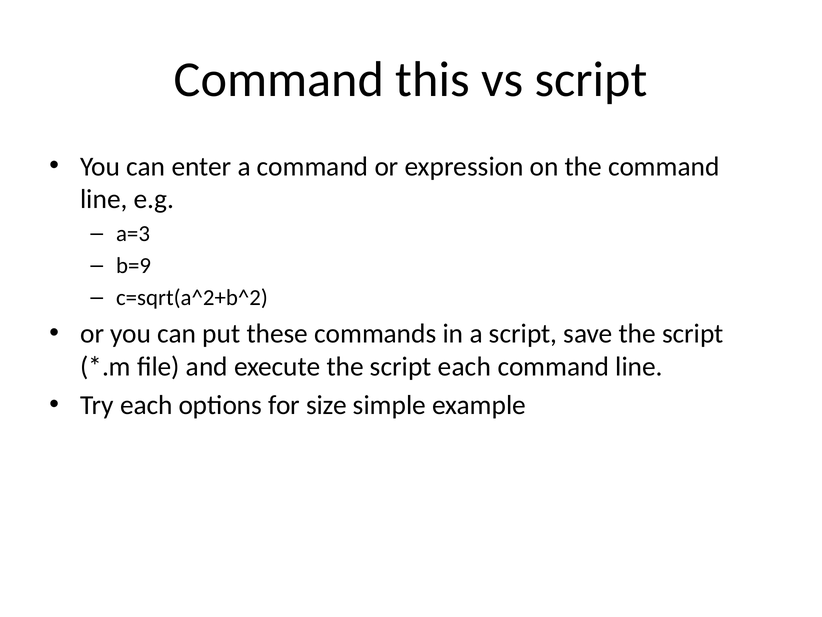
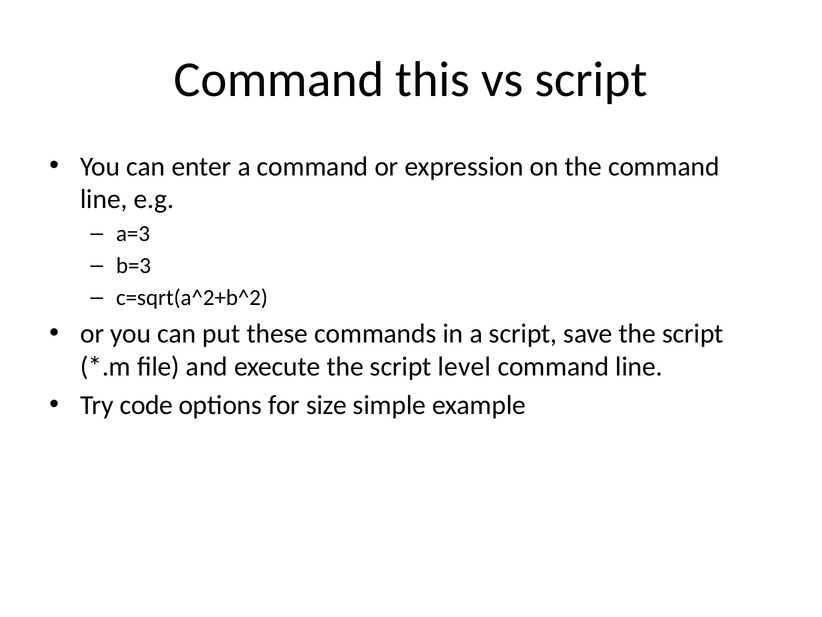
b=9: b=9 -> b=3
script each: each -> level
Try each: each -> code
